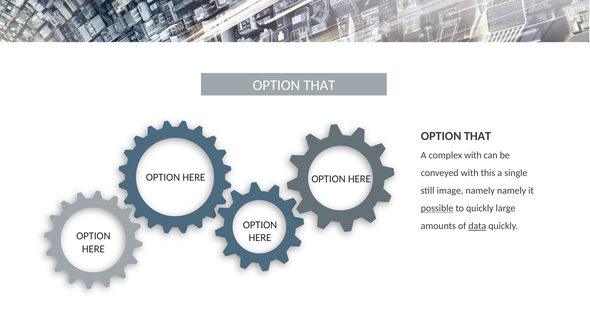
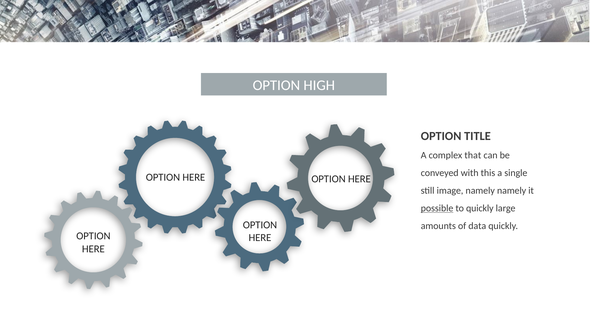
THAT at (319, 85): THAT -> HIGH
THAT at (478, 136): THAT -> TITLE
complex with: with -> that
data underline: present -> none
